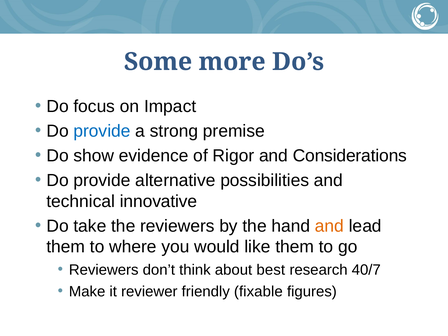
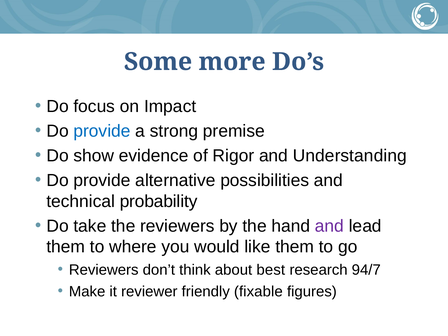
Considerations: Considerations -> Understanding
innovative: innovative -> probability
and at (329, 226) colour: orange -> purple
40/7: 40/7 -> 94/7
